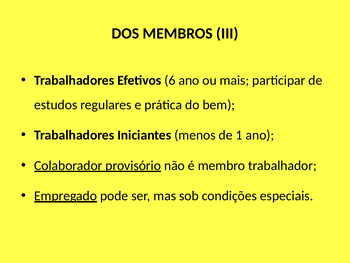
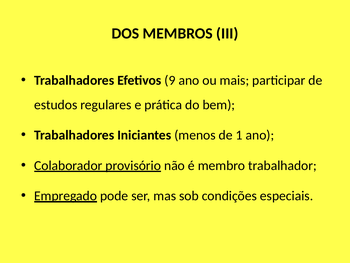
6: 6 -> 9
